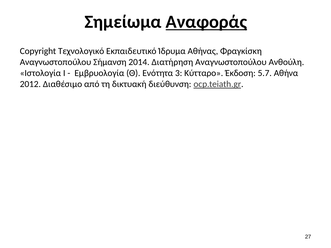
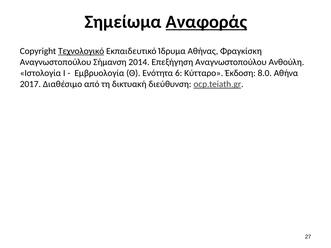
Τεχνολογικό underline: none -> present
Διατήρηση: Διατήρηση -> Επεξήγηση
3: 3 -> 6
5.7: 5.7 -> 8.0
2012: 2012 -> 2017
